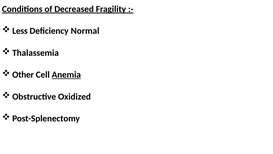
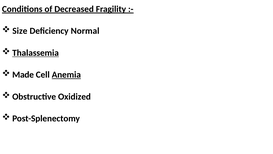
Less: Less -> Size
Thalassemia underline: none -> present
Other: Other -> Made
